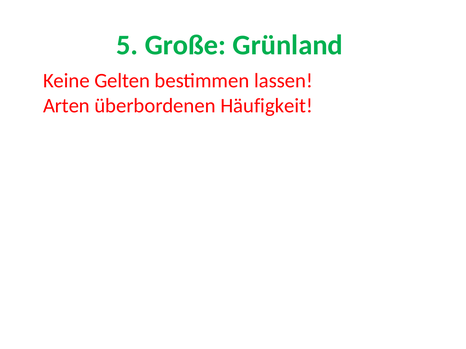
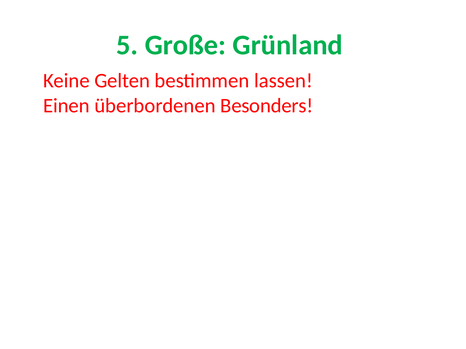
Arten: Arten -> Einen
Häufigkeit: Häufigkeit -> Besonders
